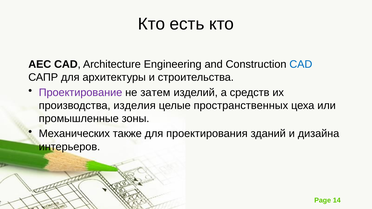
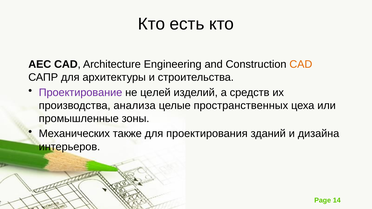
CAD at (301, 64) colour: blue -> orange
затем: затем -> целей
изделия: изделия -> анализа
